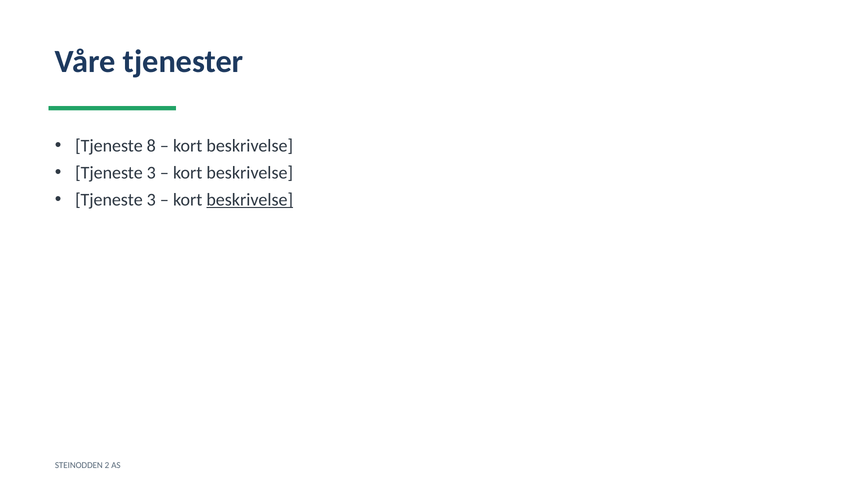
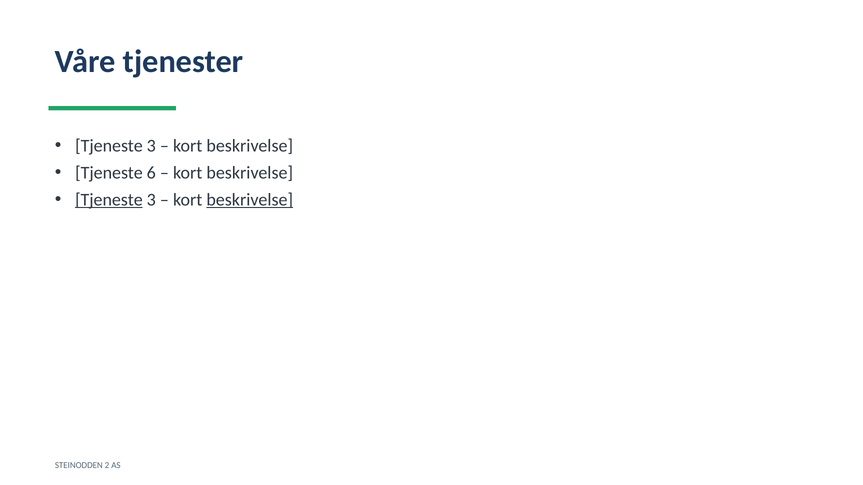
8 at (151, 146): 8 -> 3
3 at (151, 173): 3 -> 6
Tjeneste at (109, 200) underline: none -> present
